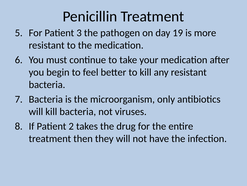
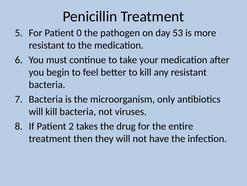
3: 3 -> 0
19: 19 -> 53
